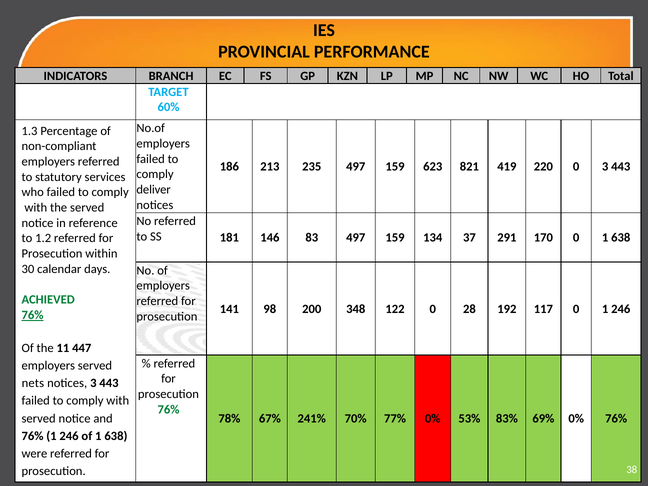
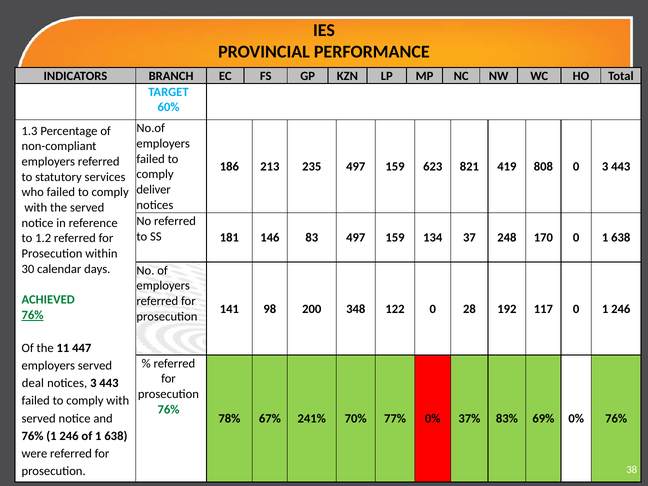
220: 220 -> 808
291: 291 -> 248
nets: nets -> deal
53%: 53% -> 37%
